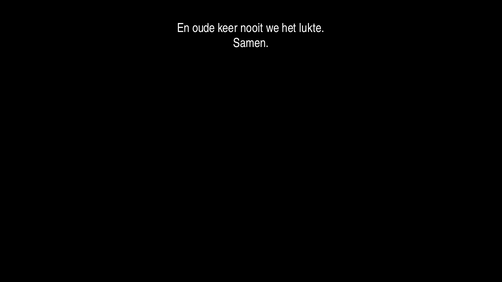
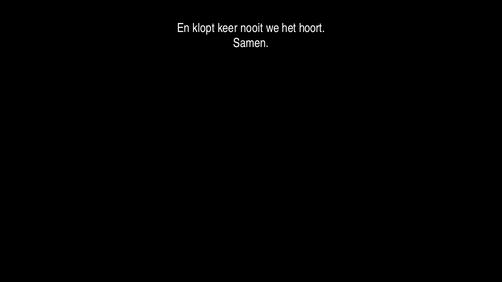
oude: oude -> klopt
lukte: lukte -> hoort
